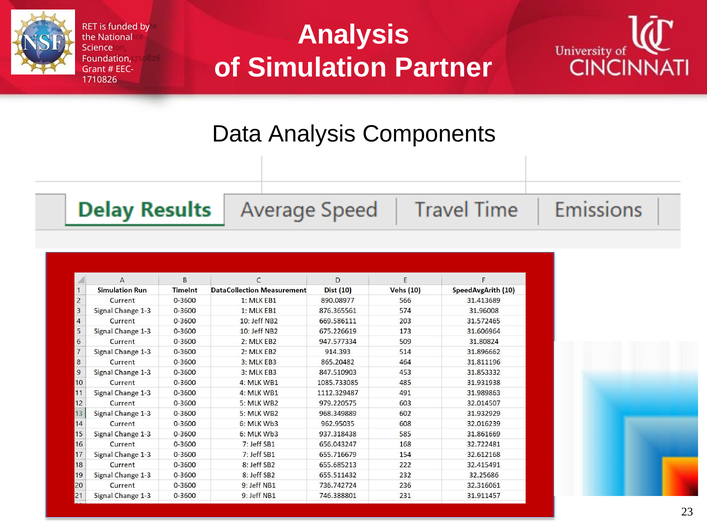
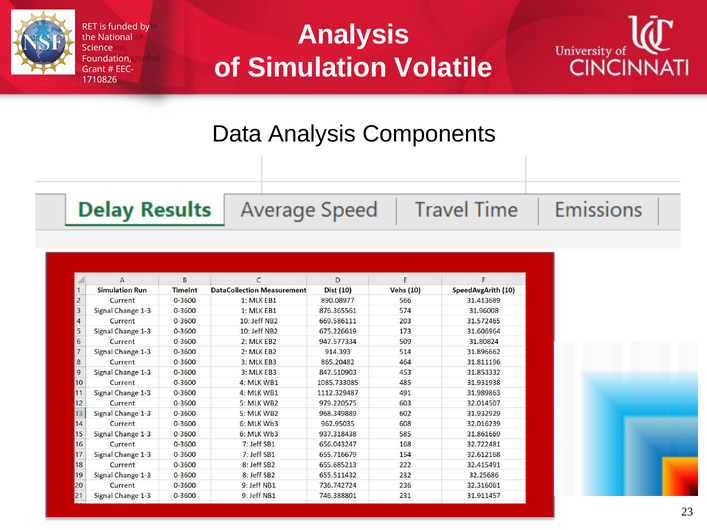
Partner: Partner -> Volatile
